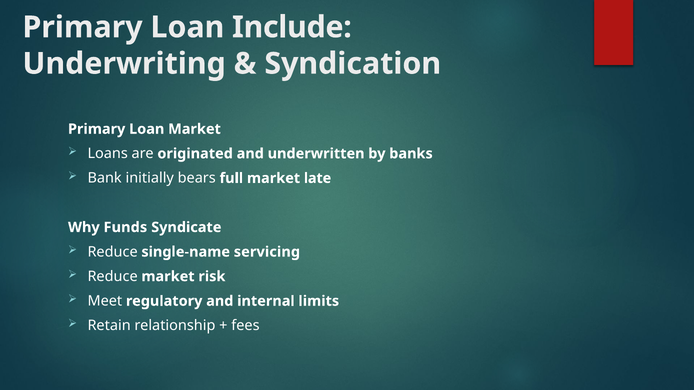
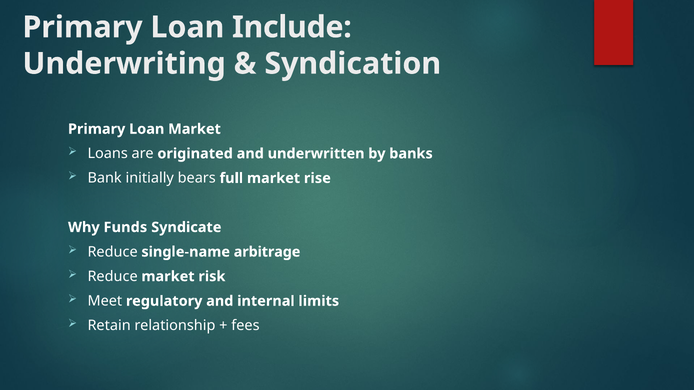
late: late -> rise
servicing: servicing -> arbitrage
